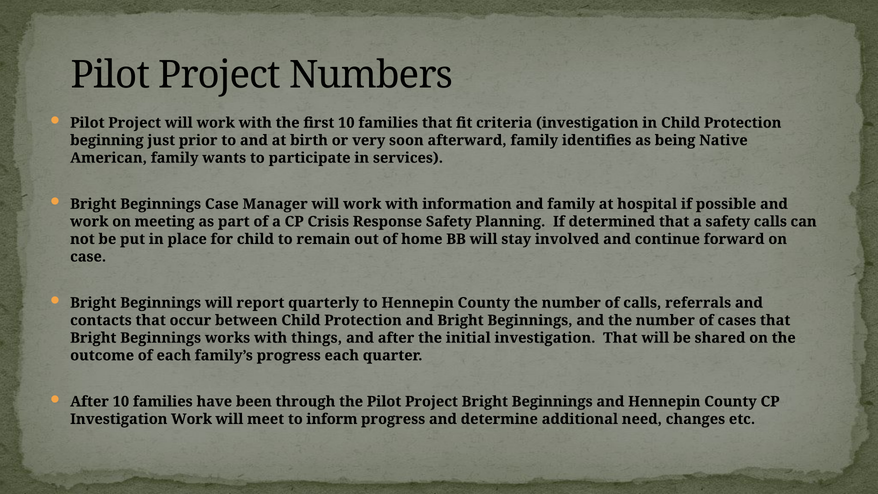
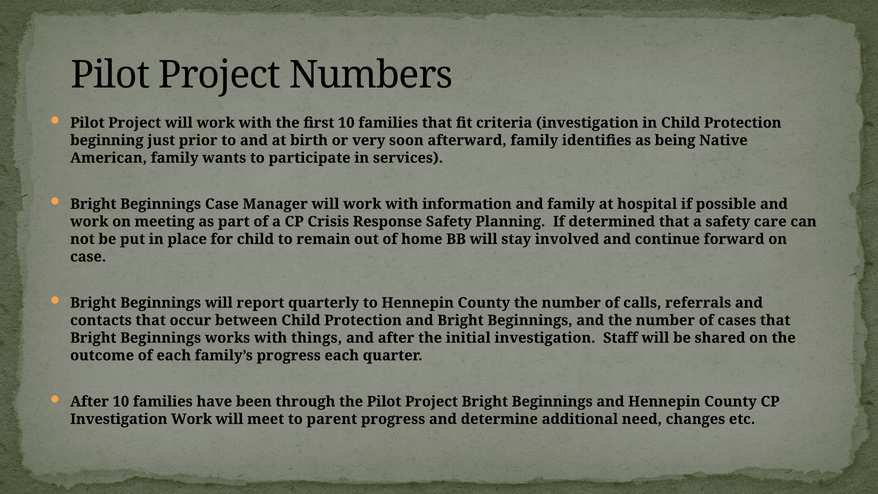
safety calls: calls -> care
investigation That: That -> Staff
inform: inform -> parent
